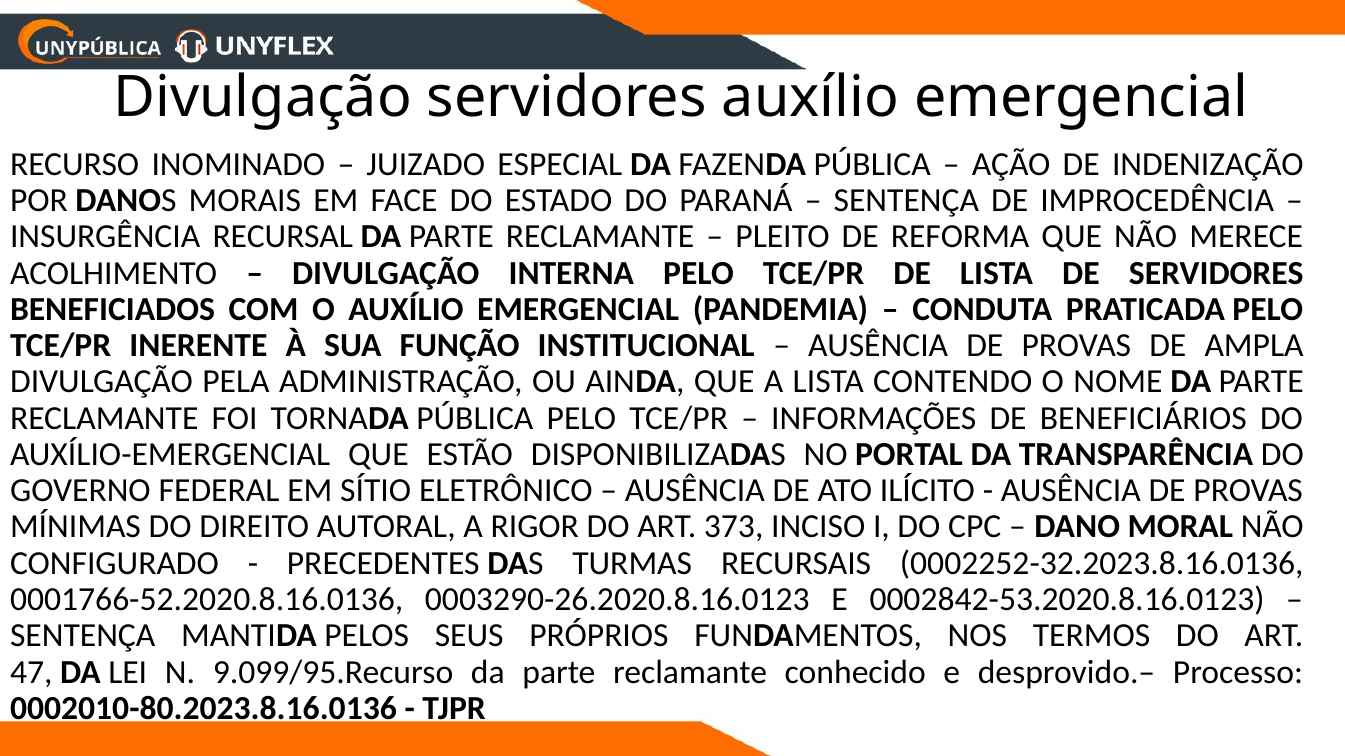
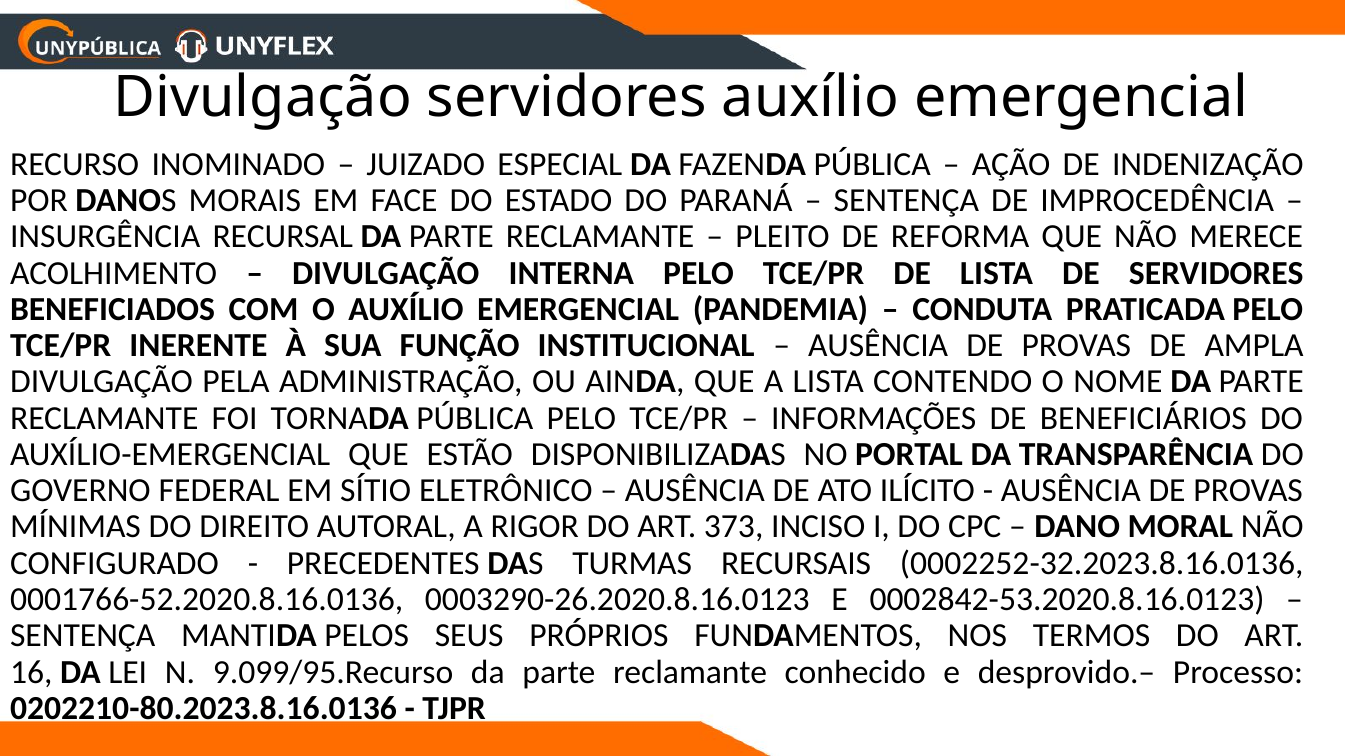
47: 47 -> 16
0002010-80.2023.8.16.0136: 0002010-80.2023.8.16.0136 -> 0202210-80.2023.8.16.0136
